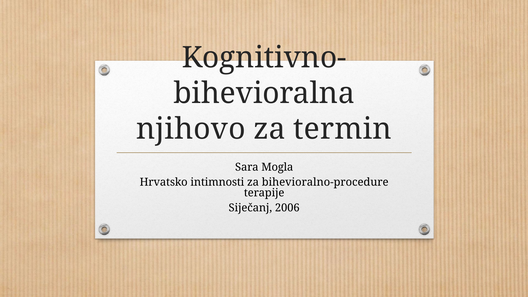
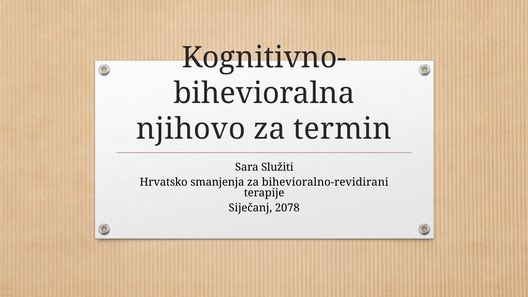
Mogla: Mogla -> Služiti
intimnosti: intimnosti -> smanjenja
bihevioralno-procedure: bihevioralno-procedure -> bihevioralno-revidirani
2006: 2006 -> 2078
